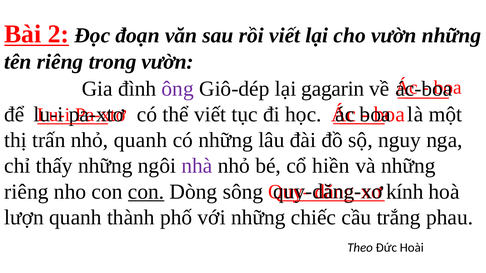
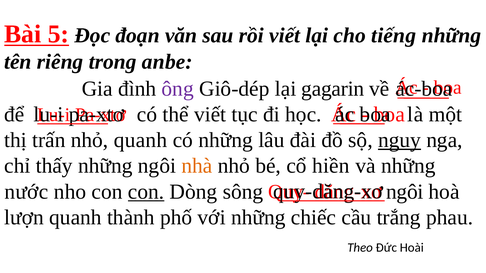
2: 2 -> 5
cho vườn: vườn -> tiếng
trong vườn: vườn -> anbe
nguy underline: none -> present
nhà colour: purple -> orange
riêng at (26, 192): riêng -> nước
sông kính: kính -> ngôi
